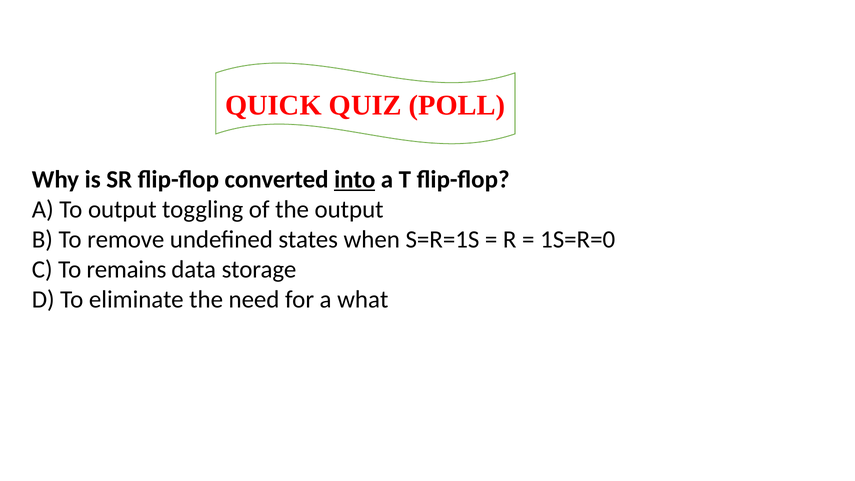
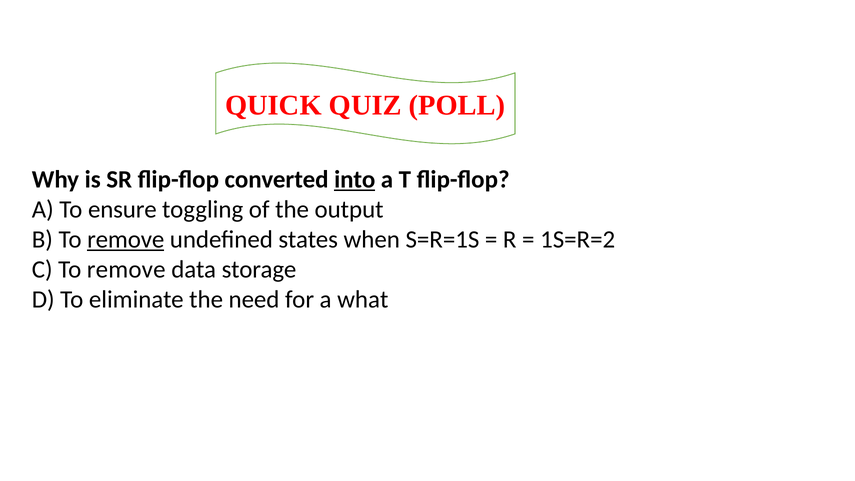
To output: output -> ensure
remove at (126, 239) underline: none -> present
1S=R=0: 1S=R=0 -> 1S=R=2
C To remains: remains -> remove
